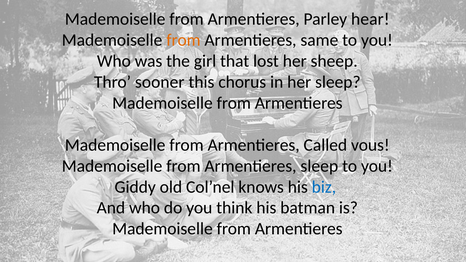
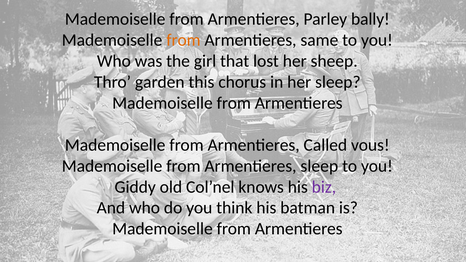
hear: hear -> bally
sooner: sooner -> garden
biz colour: blue -> purple
